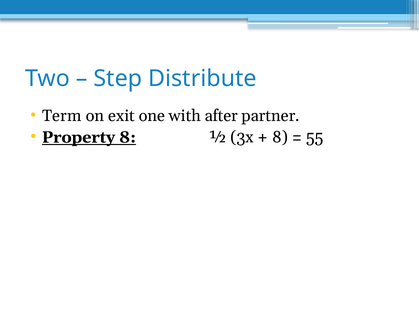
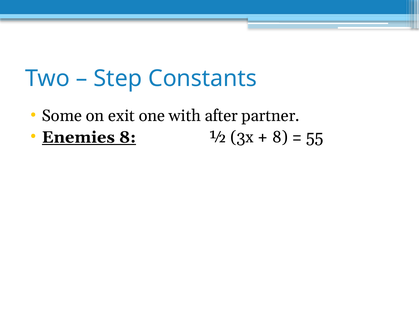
Distribute: Distribute -> Constants
Term: Term -> Some
Property: Property -> Enemies
